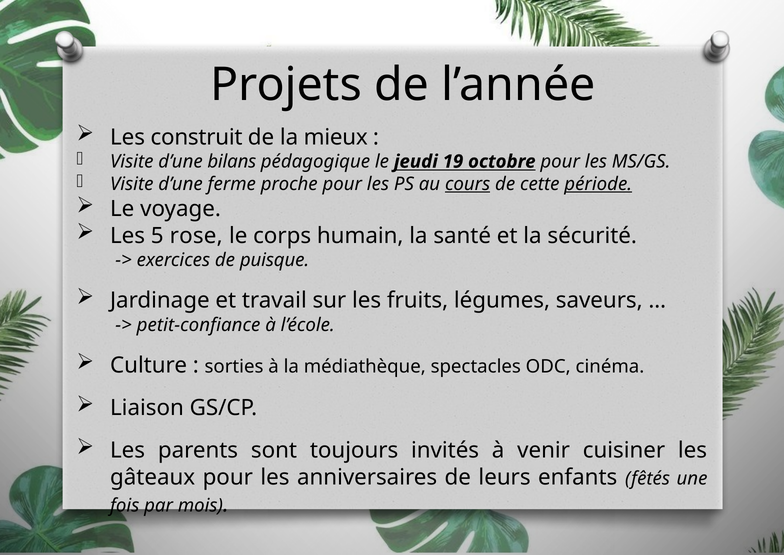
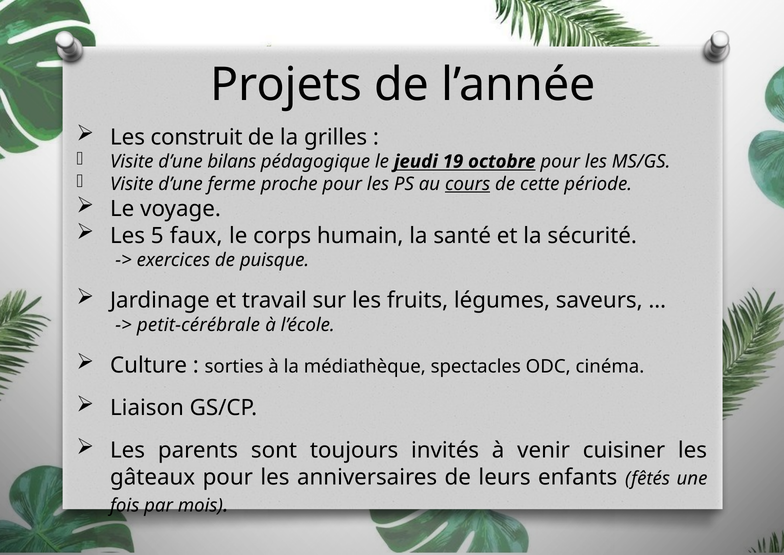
mieux: mieux -> grilles
période underline: present -> none
rose: rose -> faux
petit-confiance: petit-confiance -> petit-cérébrale
